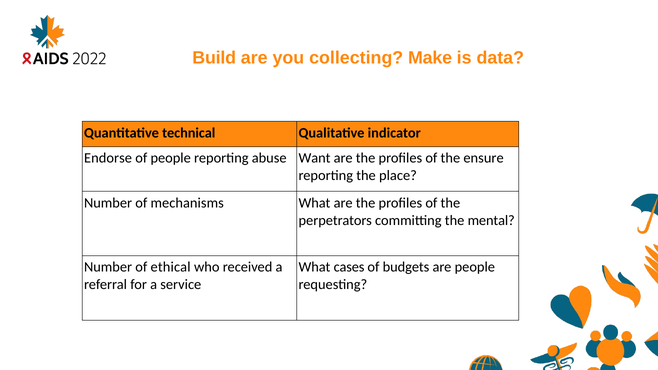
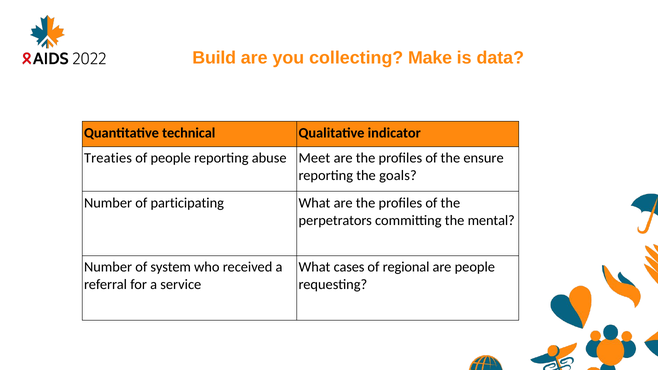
Endorse: Endorse -> Treaties
Want: Want -> Meet
place: place -> goals
mechanisms: mechanisms -> participating
ethical: ethical -> system
budgets: budgets -> regional
